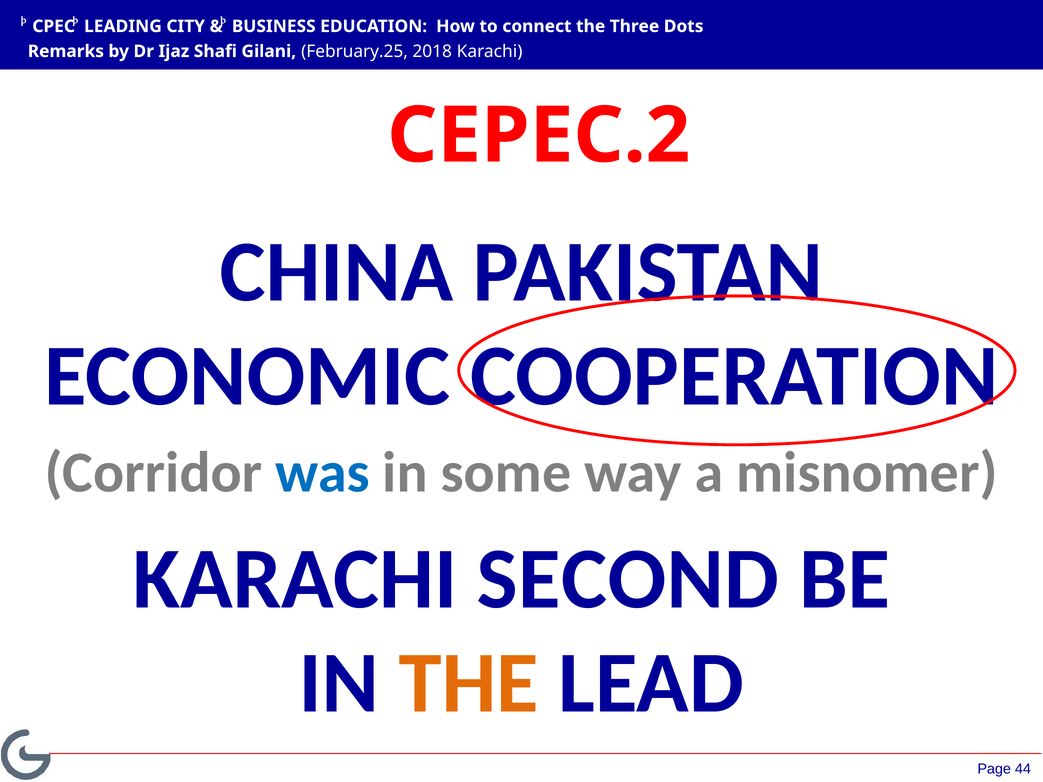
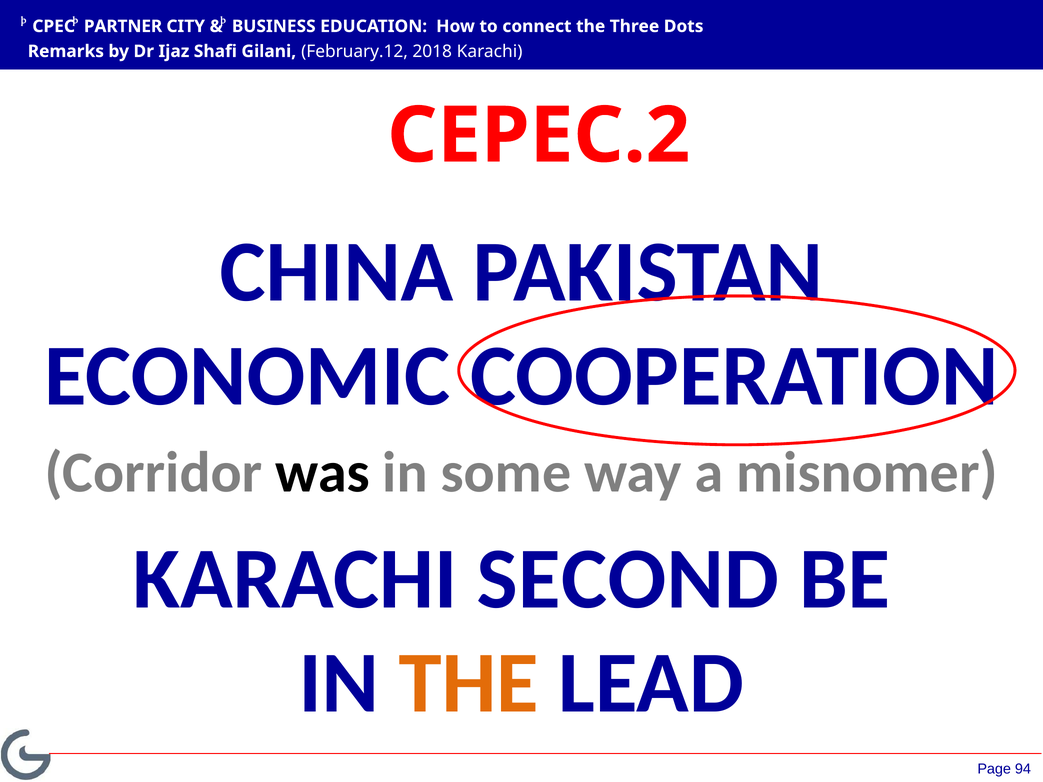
LEADING: LEADING -> PARTNER
February.25: February.25 -> February.12
was colour: blue -> black
44: 44 -> 94
